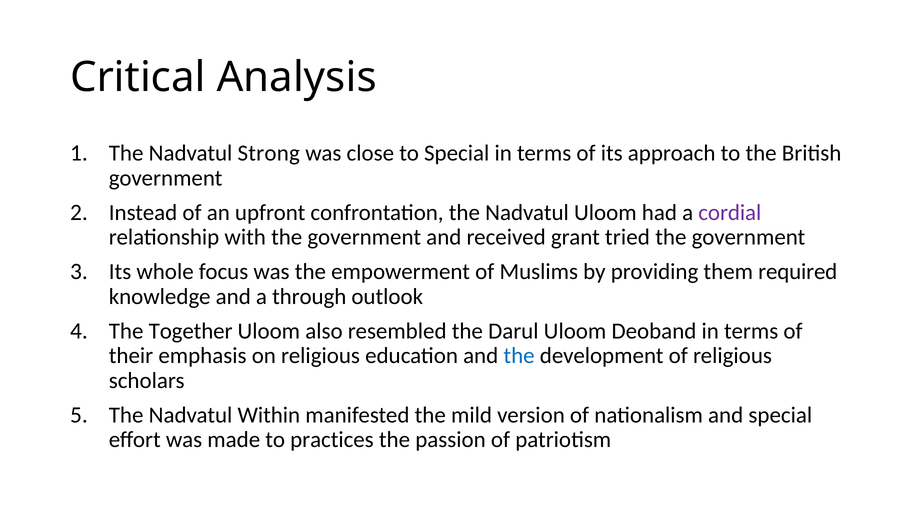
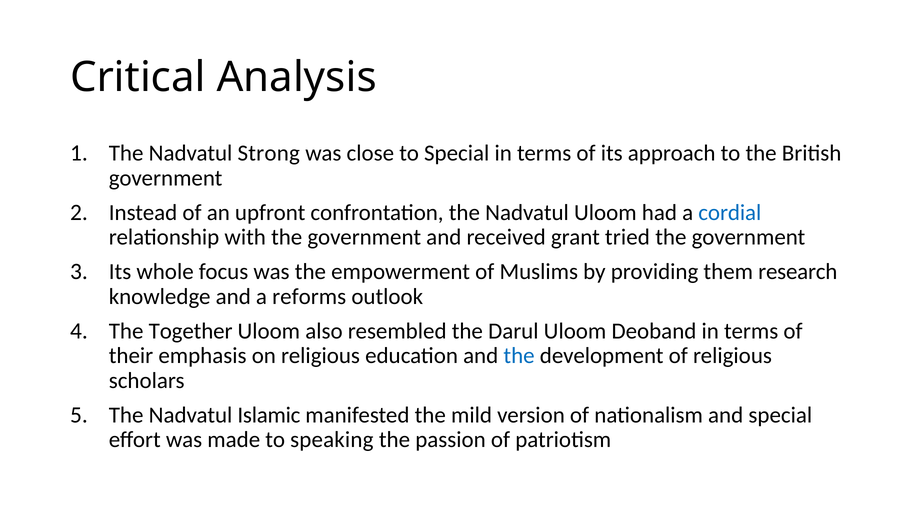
cordial colour: purple -> blue
required: required -> research
through: through -> reforms
Within: Within -> Islamic
practices: practices -> speaking
